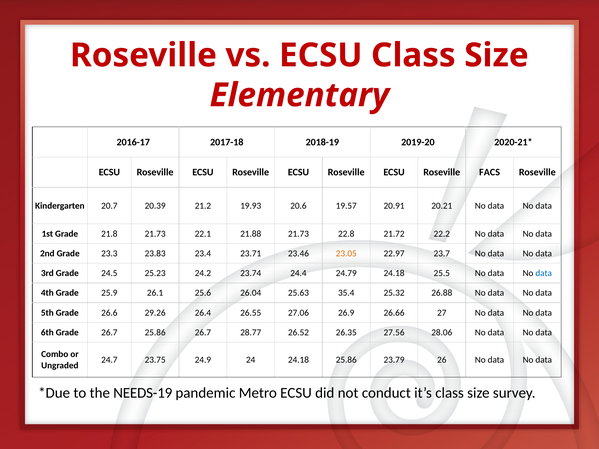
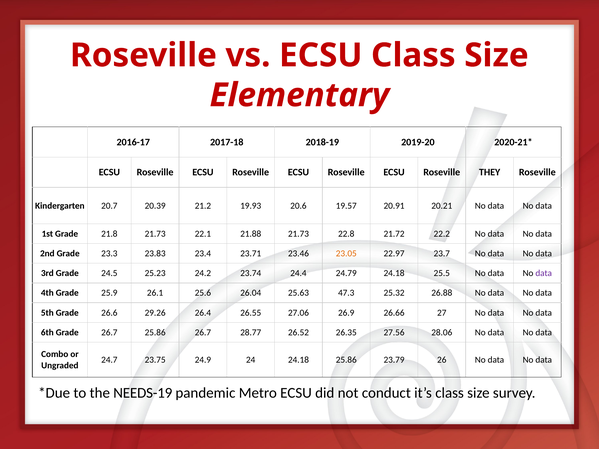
FACS: FACS -> THEY
data at (544, 273) colour: blue -> purple
35.4: 35.4 -> 47.3
